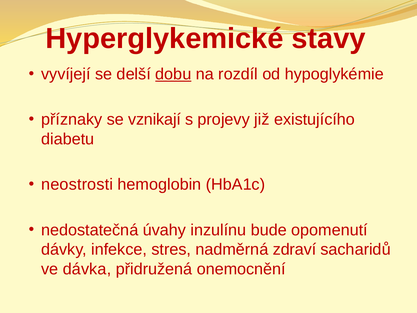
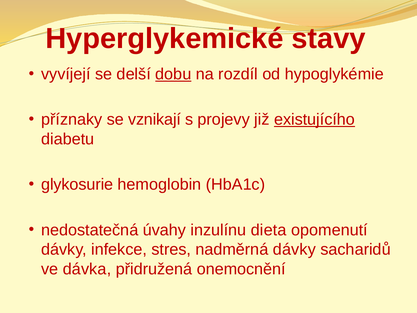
existujícího underline: none -> present
neostrosti: neostrosti -> glykosurie
bude: bude -> dieta
nadměrná zdraví: zdraví -> dávky
